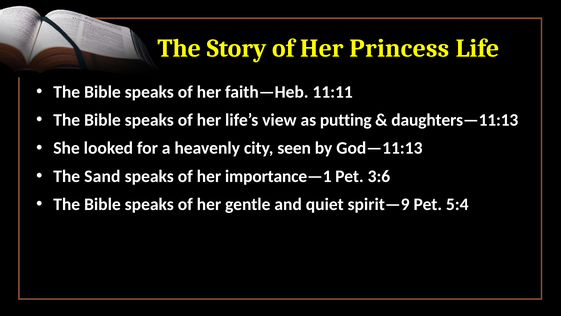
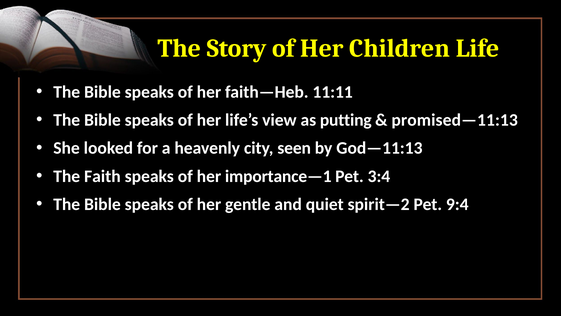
Princess: Princess -> Children
daughters—11:13: daughters—11:13 -> promised—11:13
Sand: Sand -> Faith
3:6: 3:6 -> 3:4
spirit—9: spirit—9 -> spirit—2
5:4: 5:4 -> 9:4
